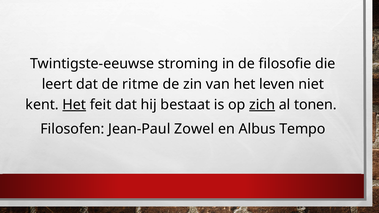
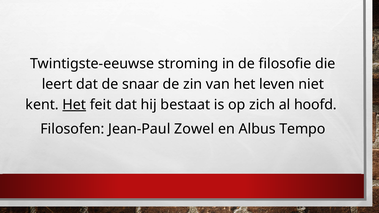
ritme: ritme -> snaar
zich underline: present -> none
tonen: tonen -> hoofd
